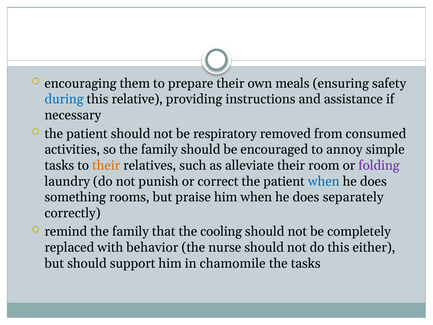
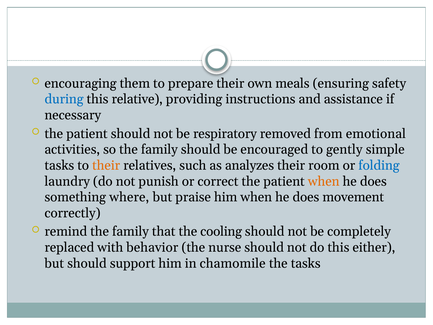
consumed: consumed -> emotional
annoy: annoy -> gently
alleviate: alleviate -> analyzes
folding colour: purple -> blue
when at (324, 181) colour: blue -> orange
rooms: rooms -> where
separately: separately -> movement
